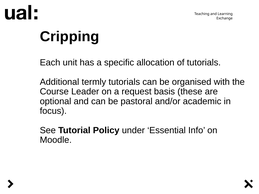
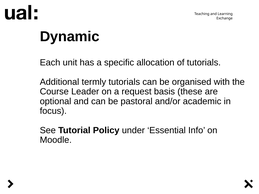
Cripping: Cripping -> Dynamic
